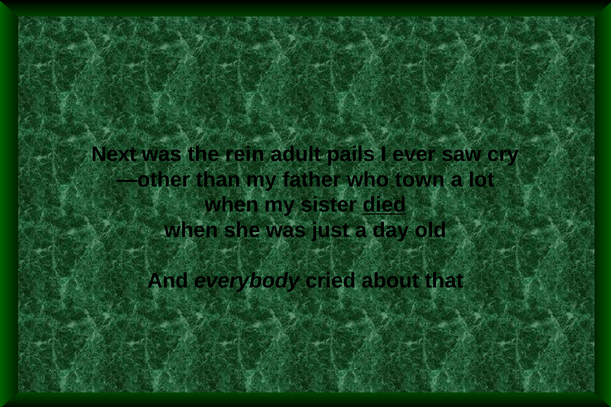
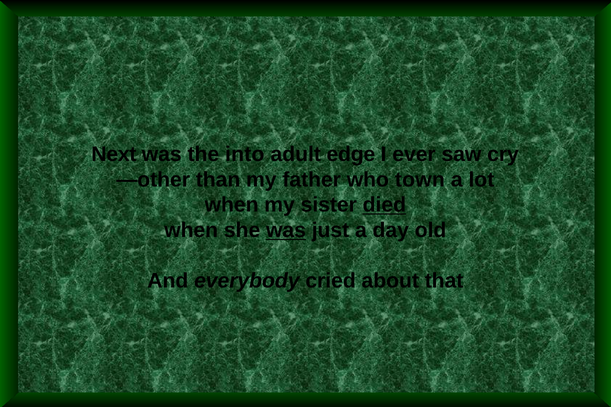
rein: rein -> into
pails: pails -> edge
was at (286, 231) underline: none -> present
